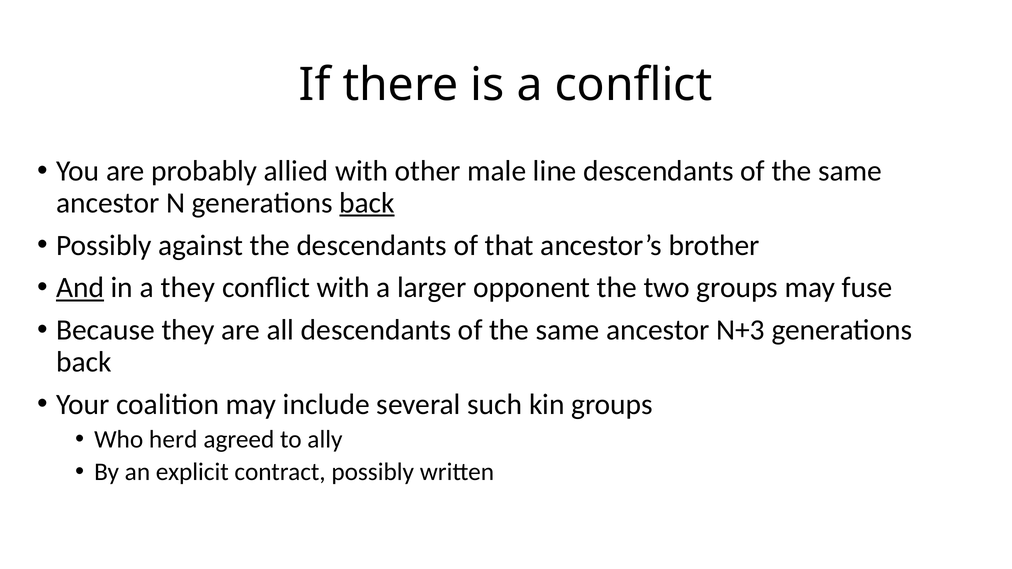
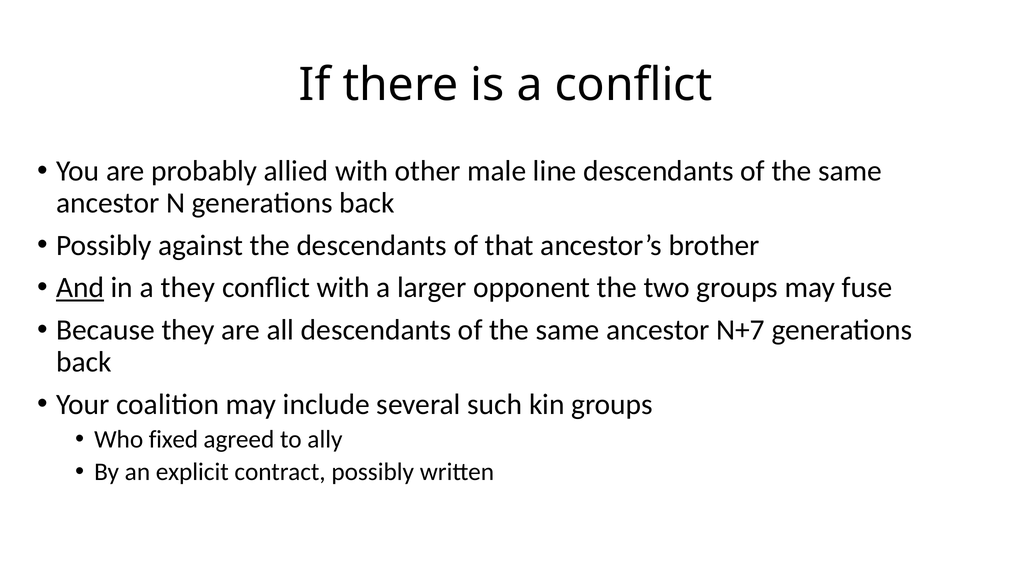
back at (367, 203) underline: present -> none
N+3: N+3 -> N+7
herd: herd -> fixed
